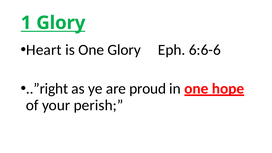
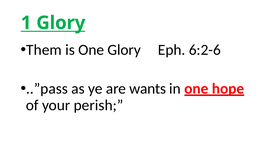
Heart: Heart -> Them
6:6-6: 6:6-6 -> 6:2-6
..”right: ..”right -> ..”pass
proud: proud -> wants
